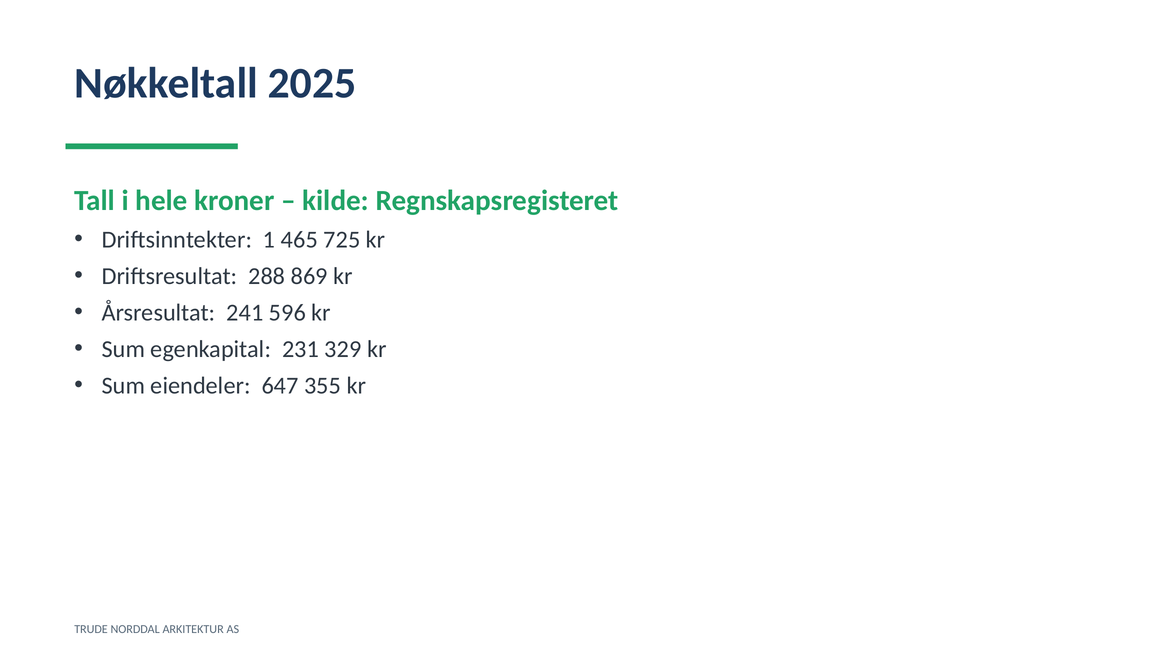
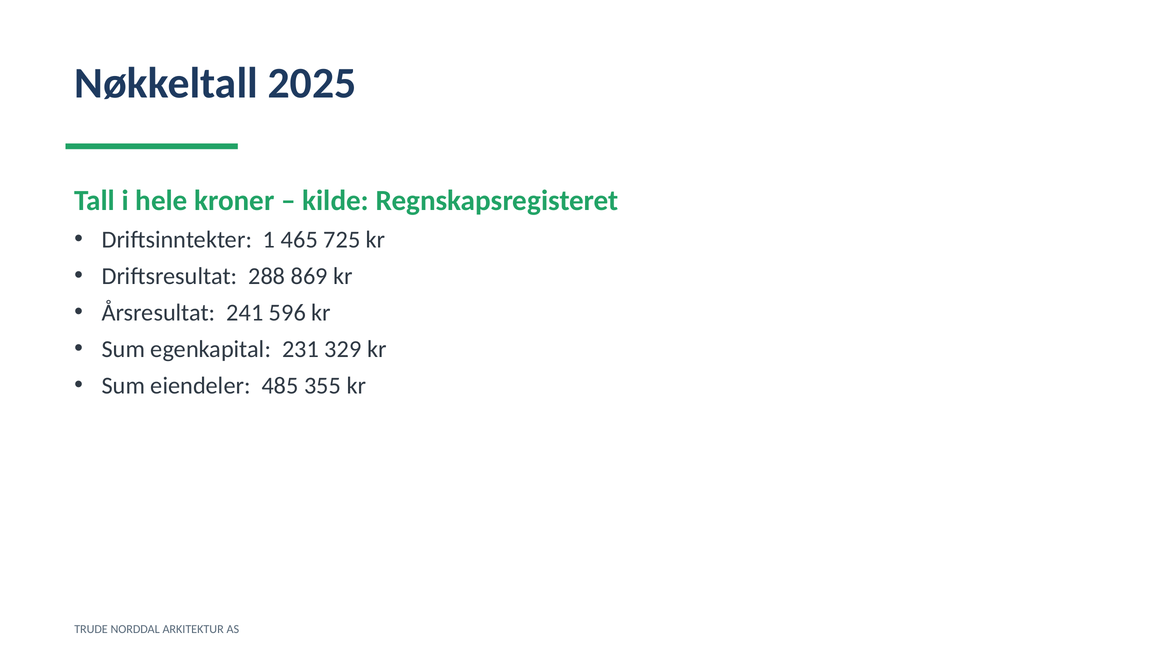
647: 647 -> 485
